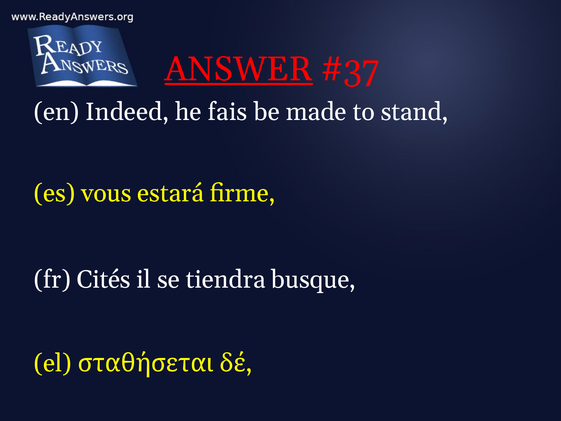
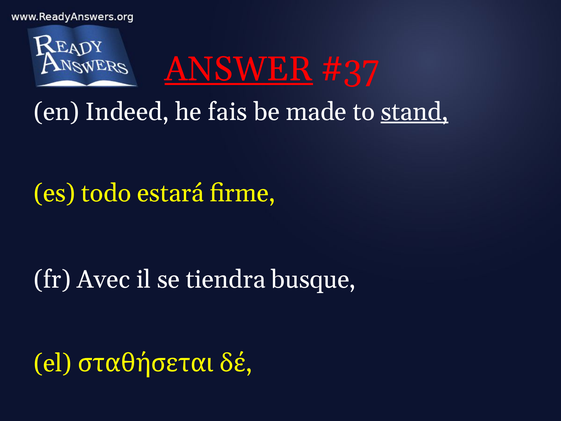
stand underline: none -> present
vous: vous -> todo
Cités: Cités -> Avec
